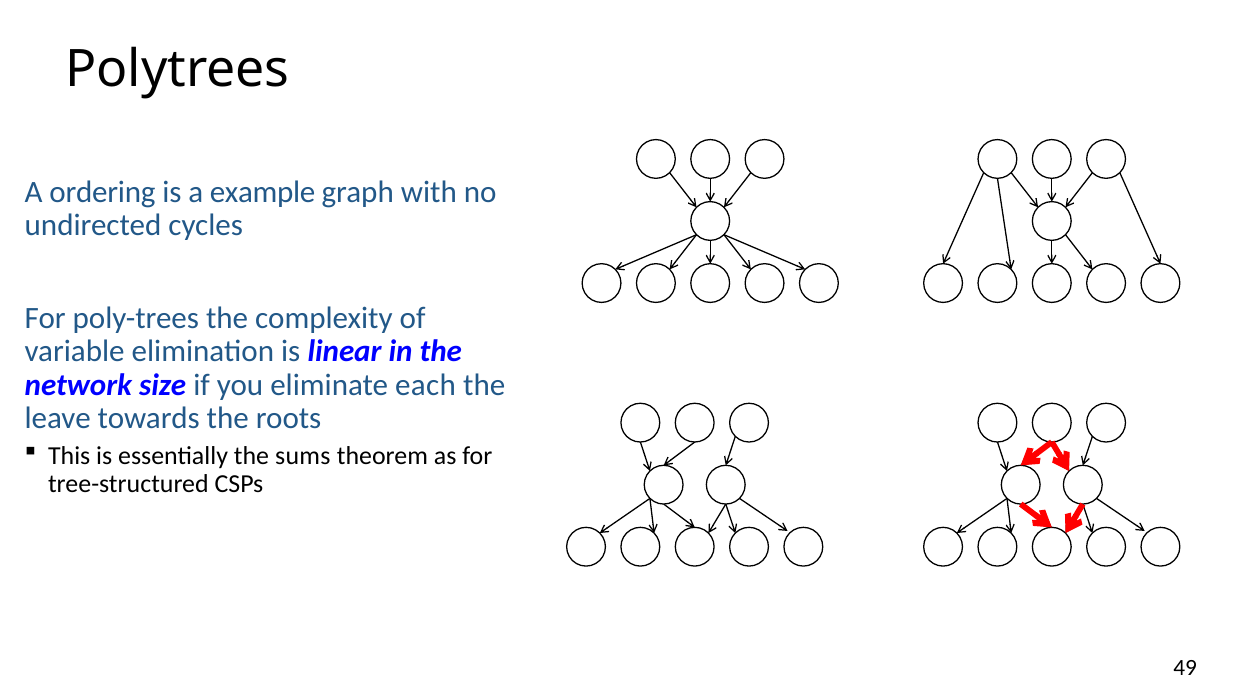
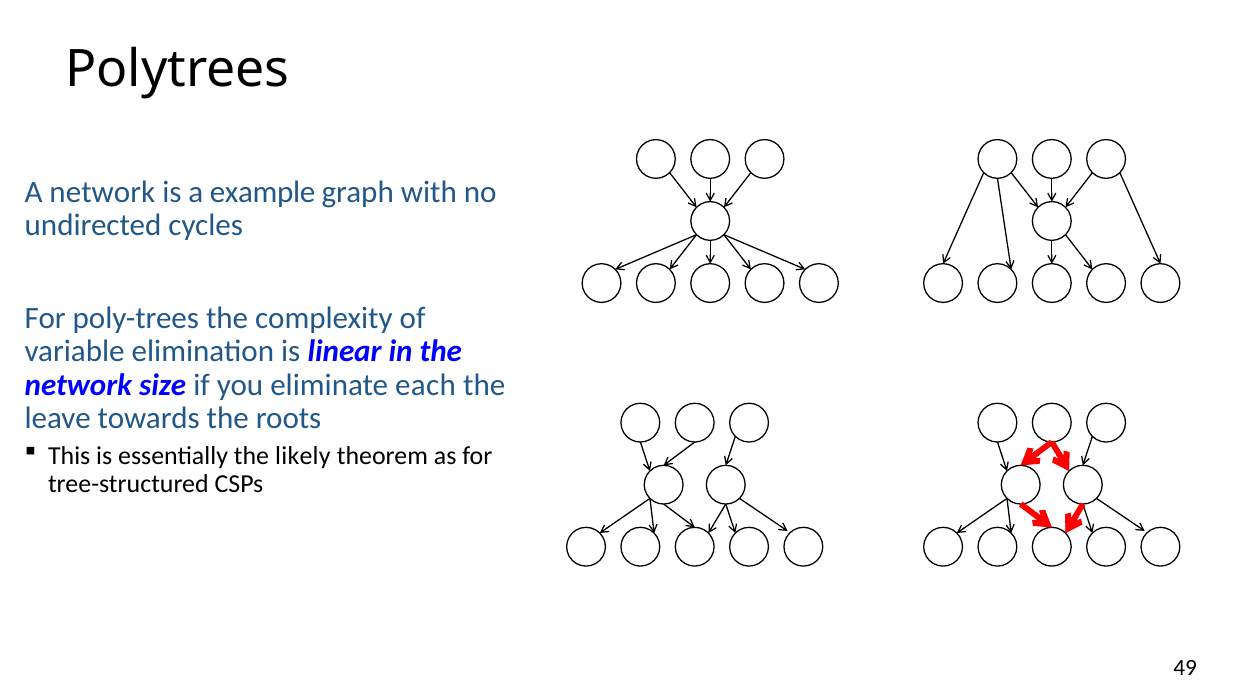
A ordering: ordering -> network
sums: sums -> likely
